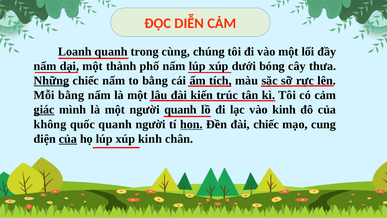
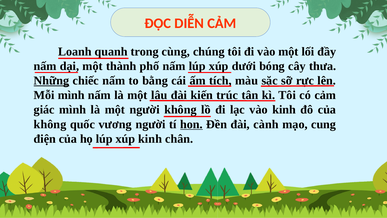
Mỗi bằng: bằng -> mình
giác underline: present -> none
người quanh: quanh -> không
quốc quanh: quanh -> vương
đài chiếc: chiếc -> cành
của at (68, 139) underline: present -> none
